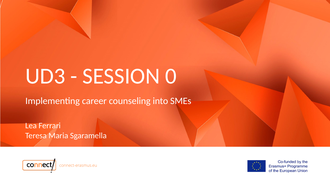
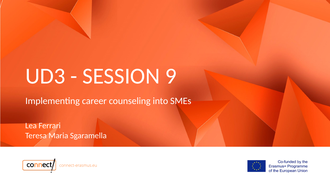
0: 0 -> 9
